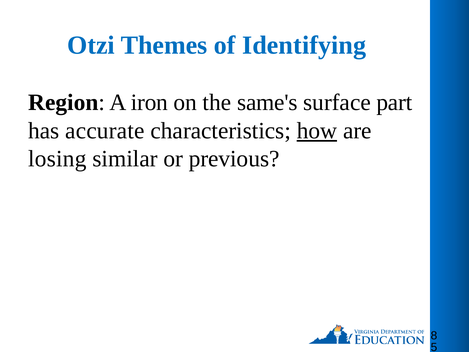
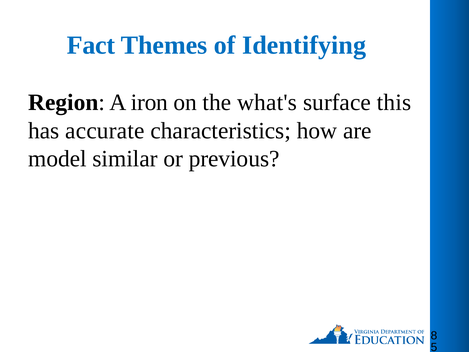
Otzi: Otzi -> Fact
same's: same's -> what's
part: part -> this
how underline: present -> none
losing: losing -> model
